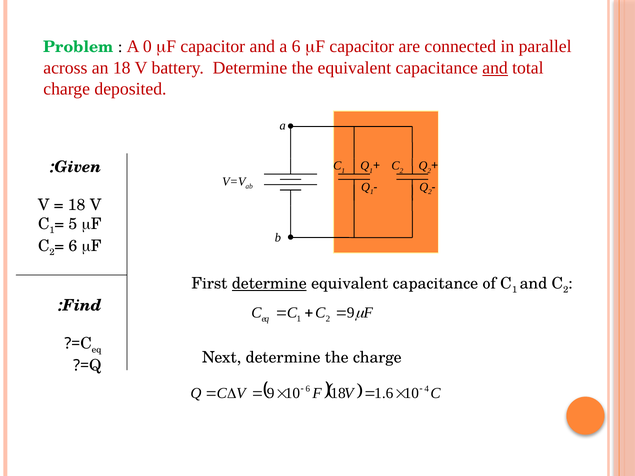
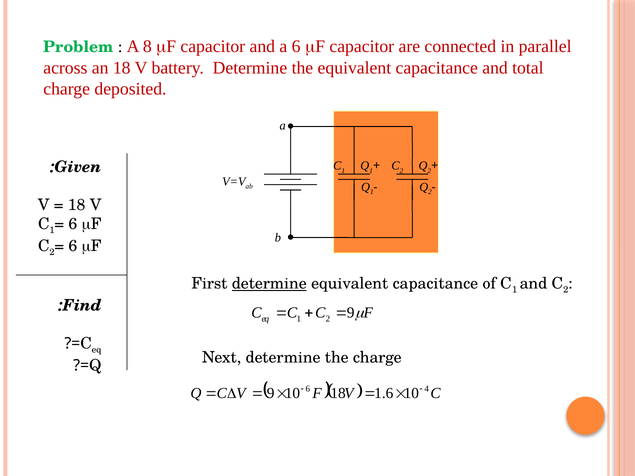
0: 0 -> 8
and at (495, 68) underline: present -> none
5 at (73, 224): 5 -> 6
